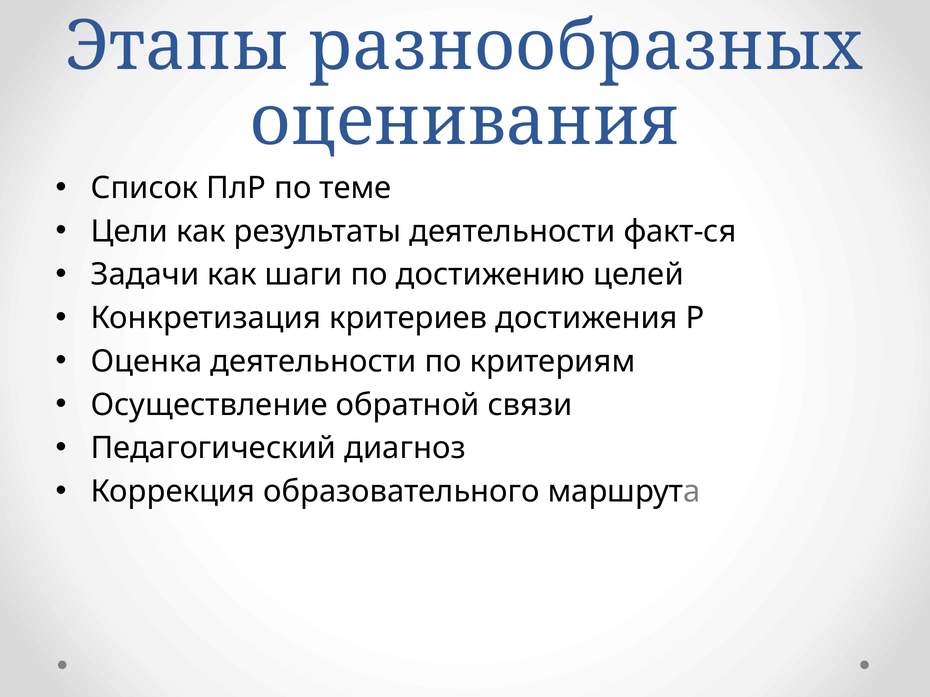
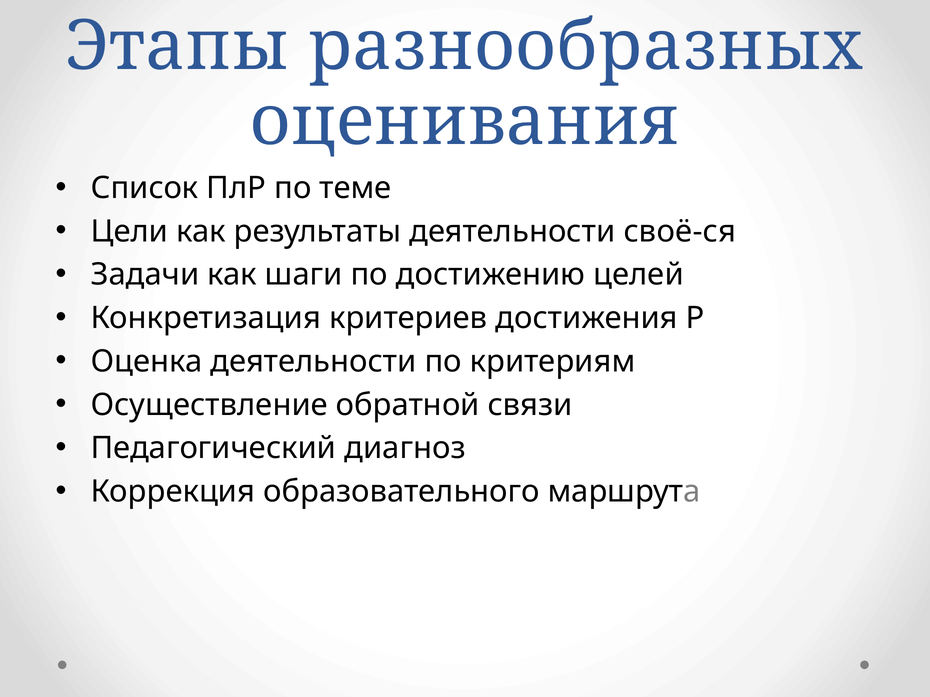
факт-ся: факт-ся -> своё-ся
